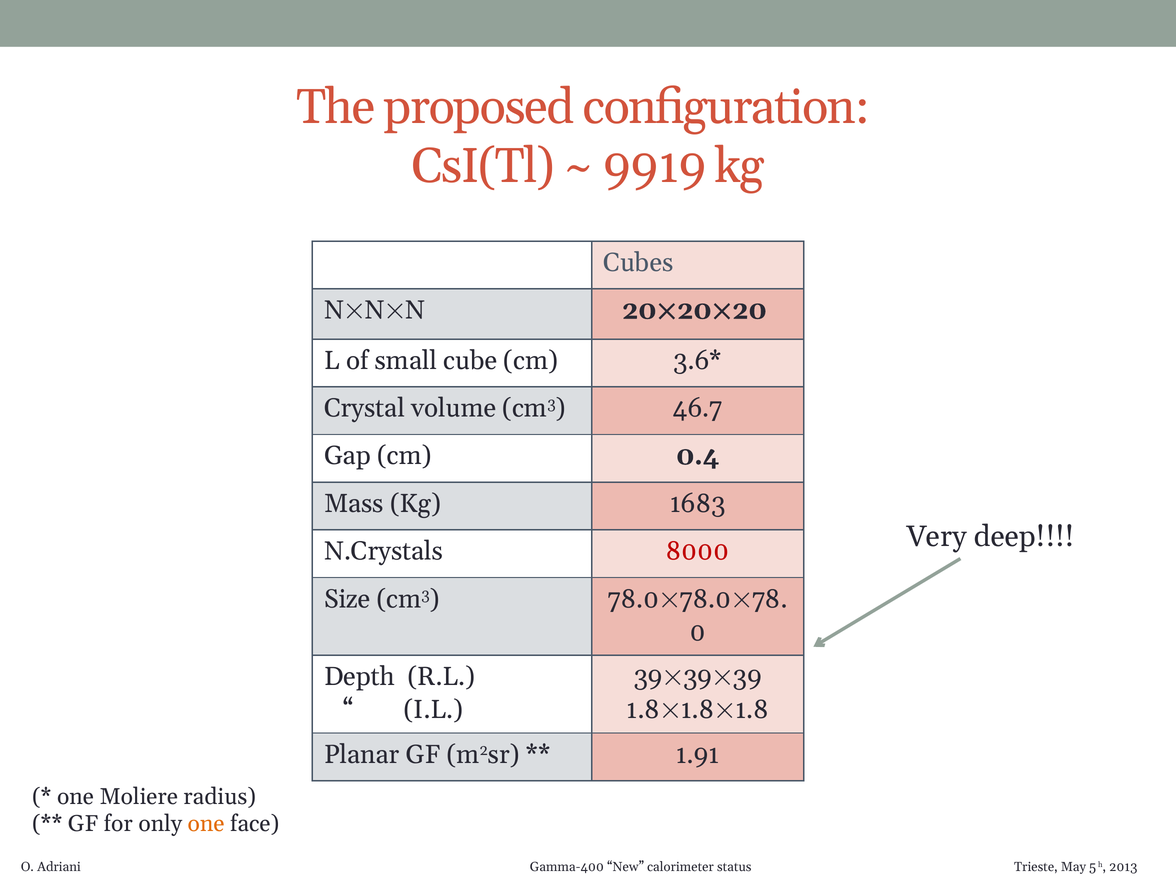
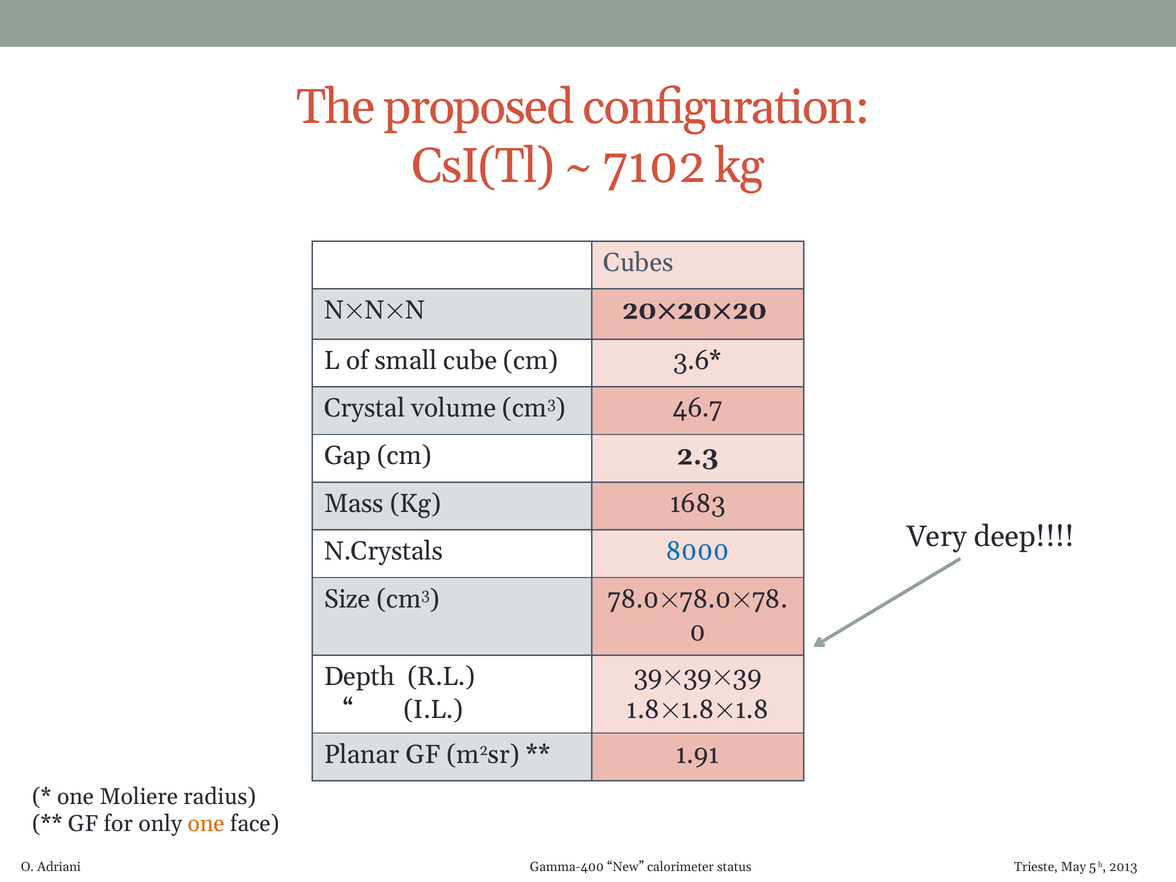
9919: 9919 -> 7102
0.4: 0.4 -> 2.3
8000 colour: red -> blue
